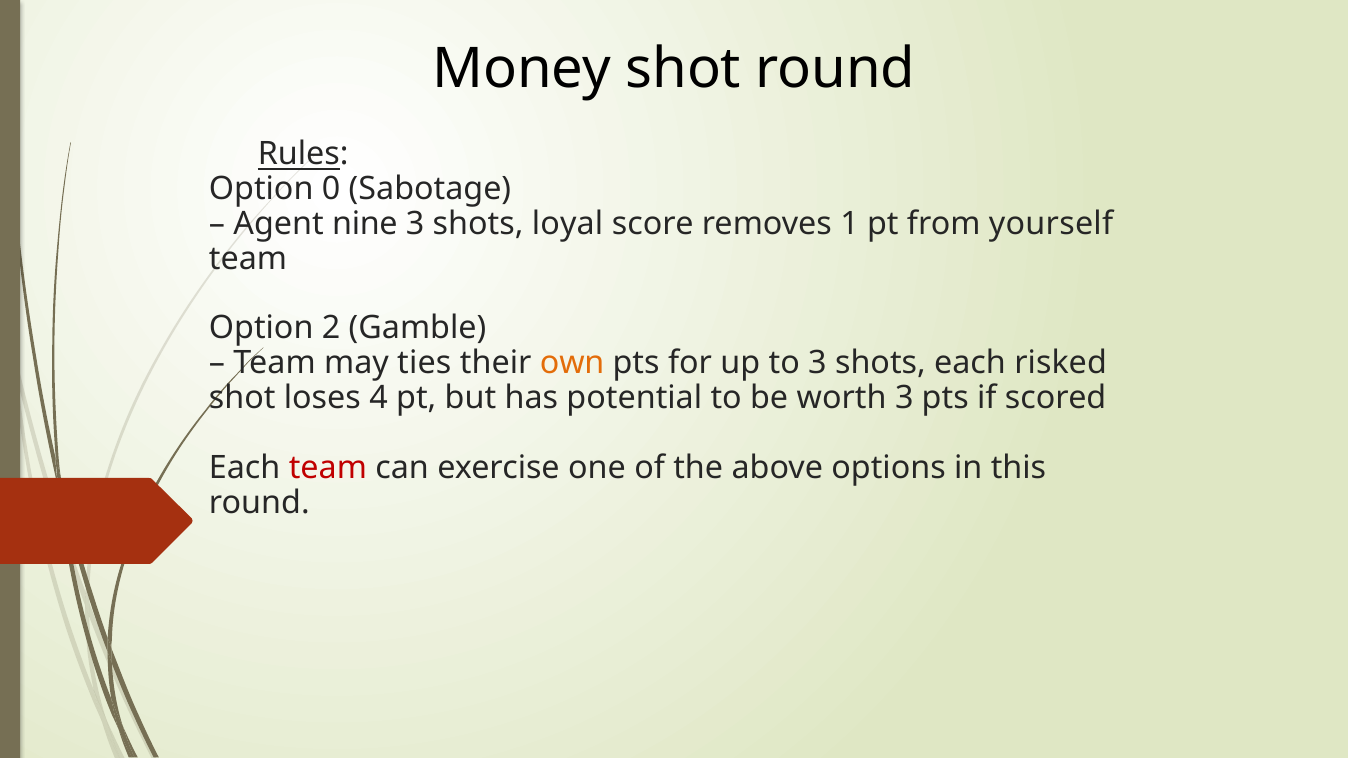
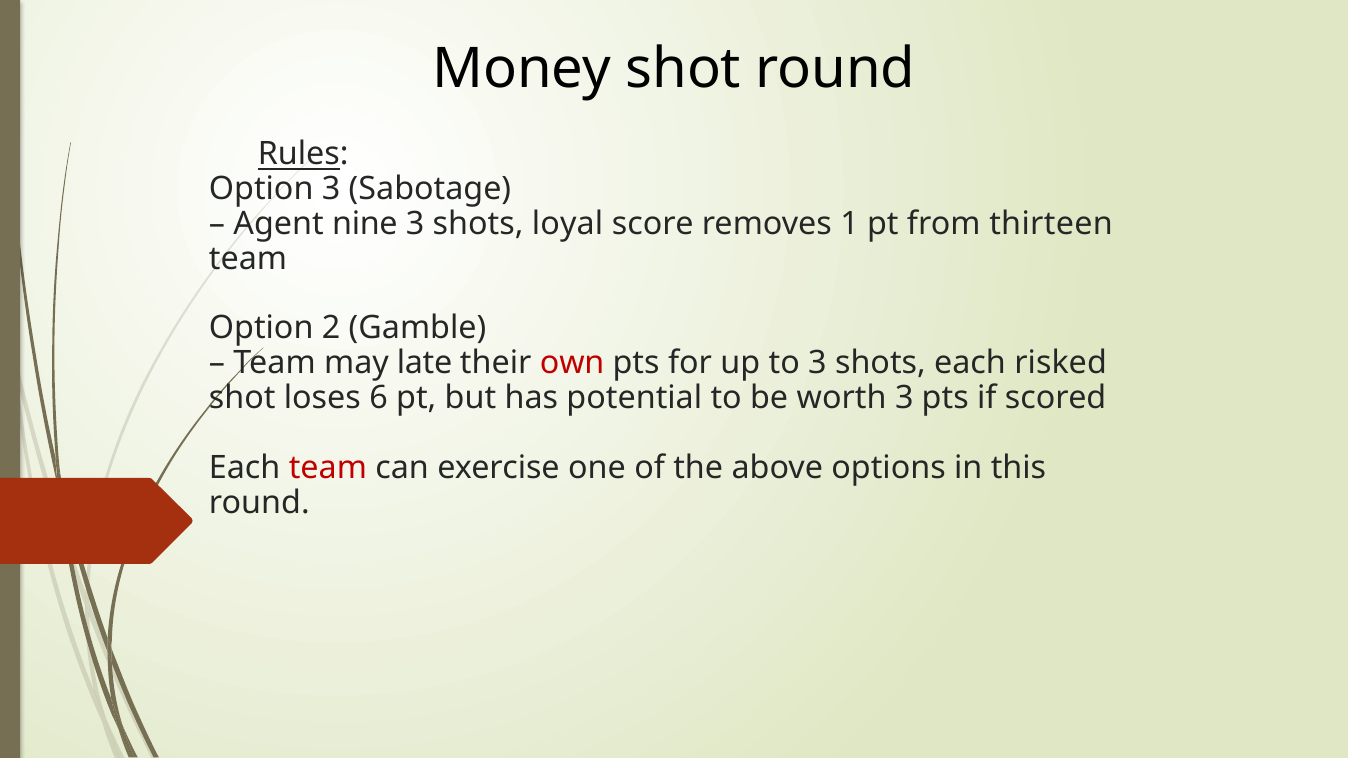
Option 0: 0 -> 3
yourself: yourself -> thirteen
ties: ties -> late
own colour: orange -> red
4: 4 -> 6
